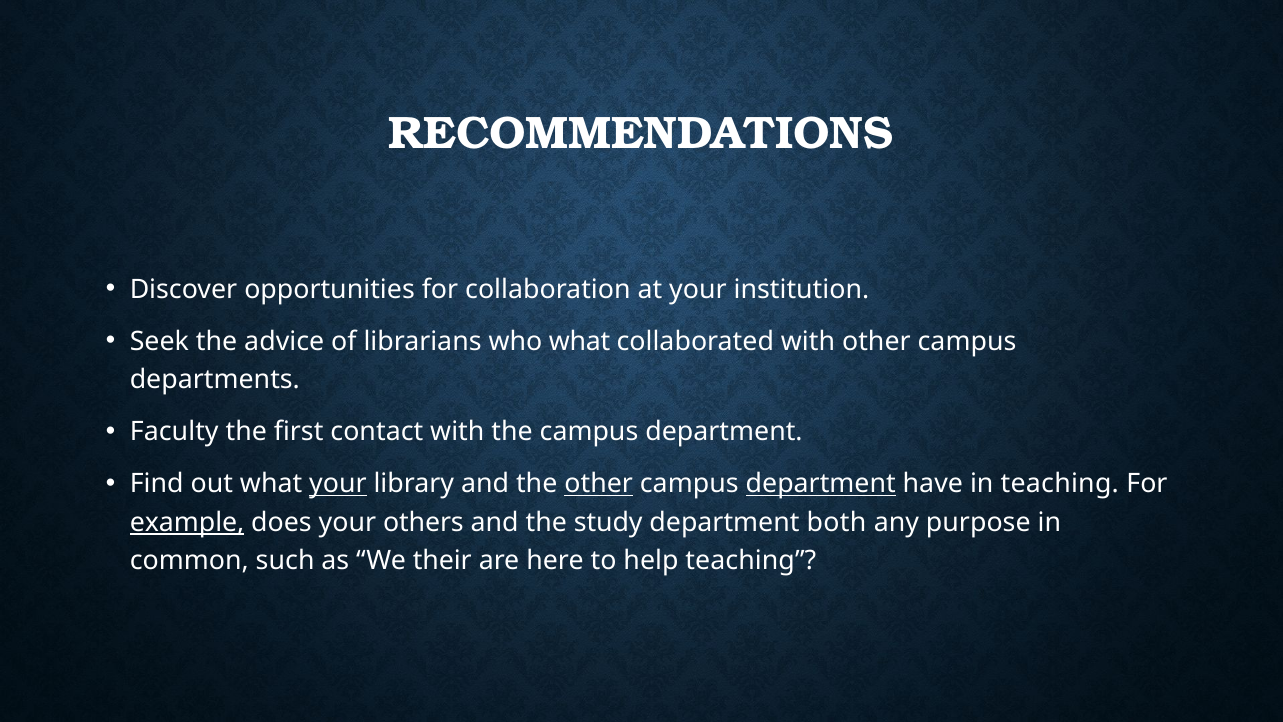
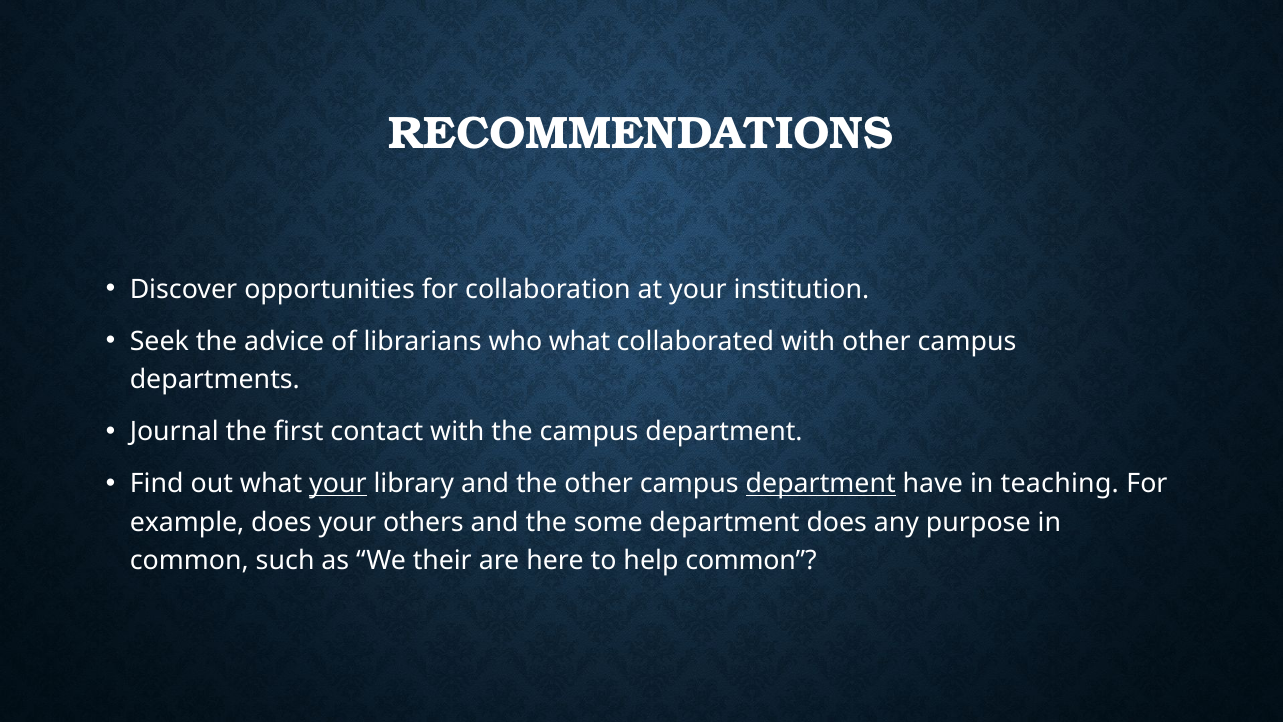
Faculty: Faculty -> Journal
other at (599, 484) underline: present -> none
example underline: present -> none
study: study -> some
department both: both -> does
help teaching: teaching -> common
